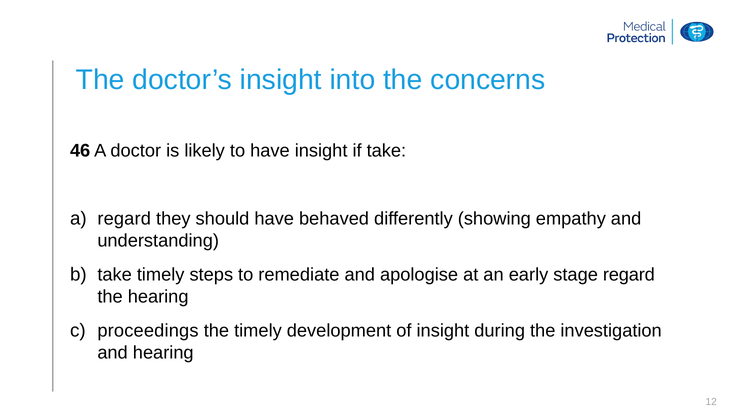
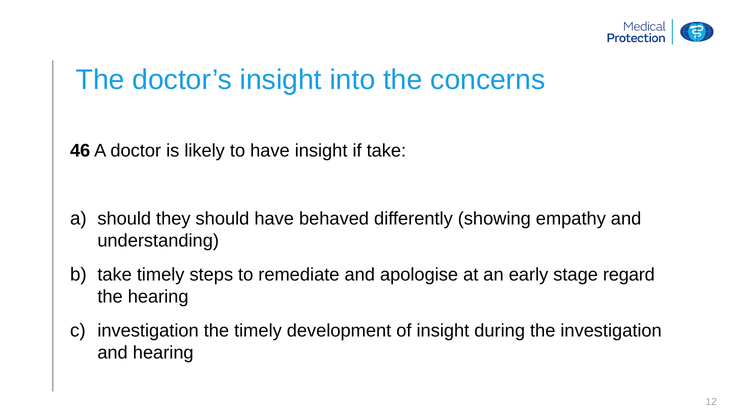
a regard: regard -> should
proceedings at (148, 331): proceedings -> investigation
